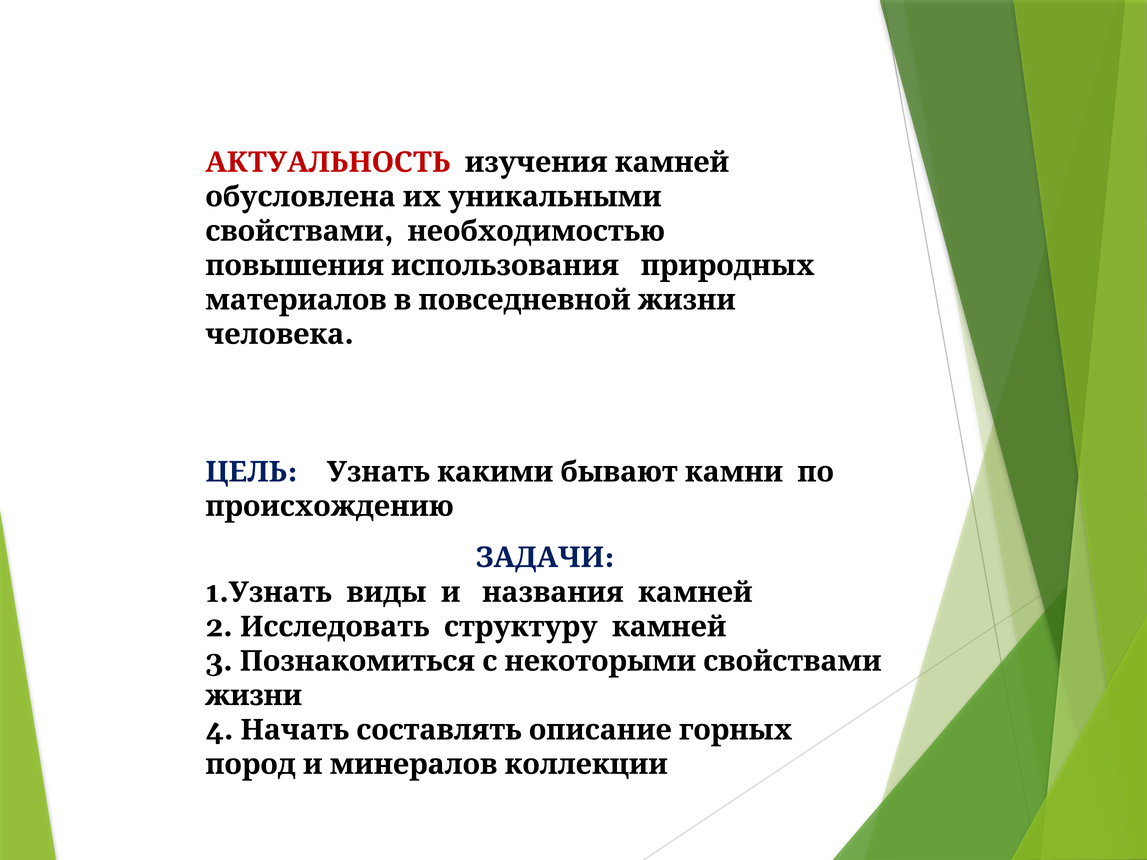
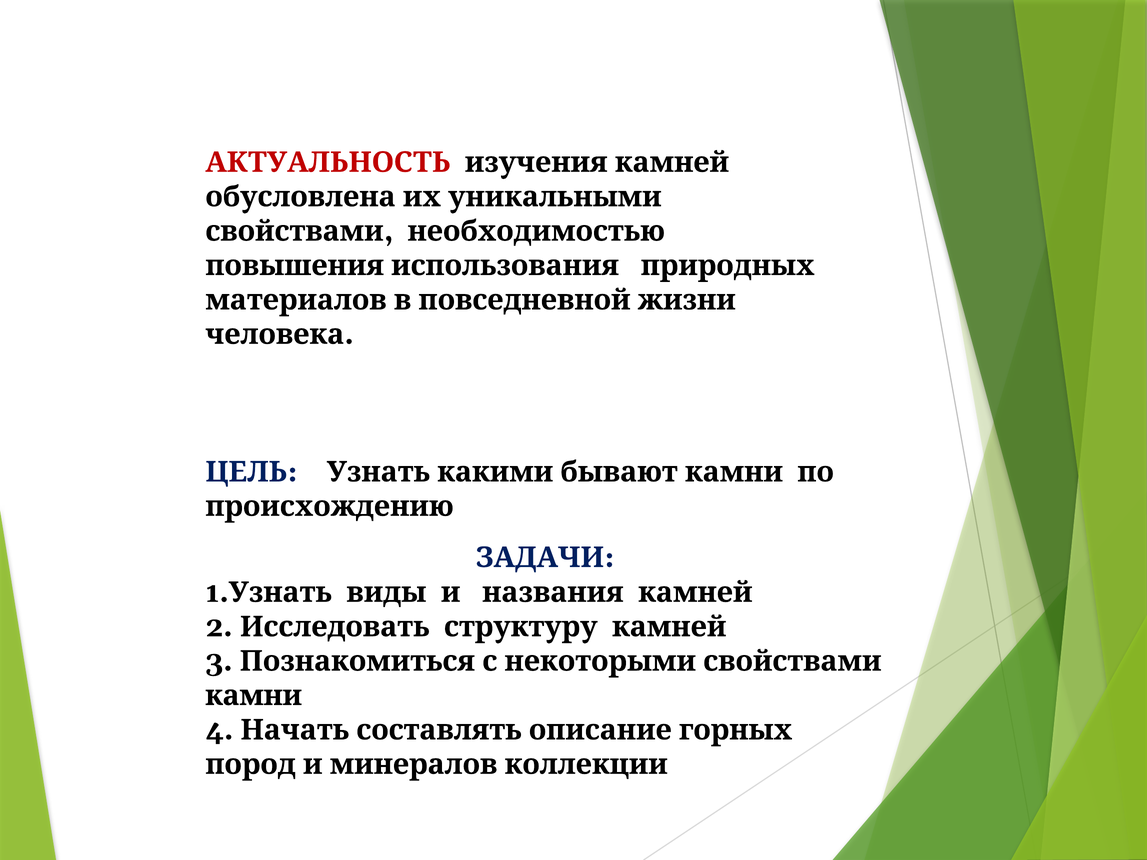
жизни at (254, 696): жизни -> камни
